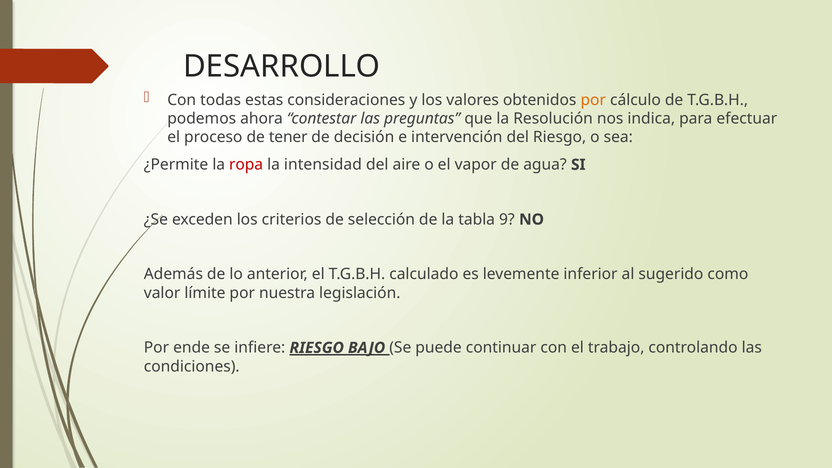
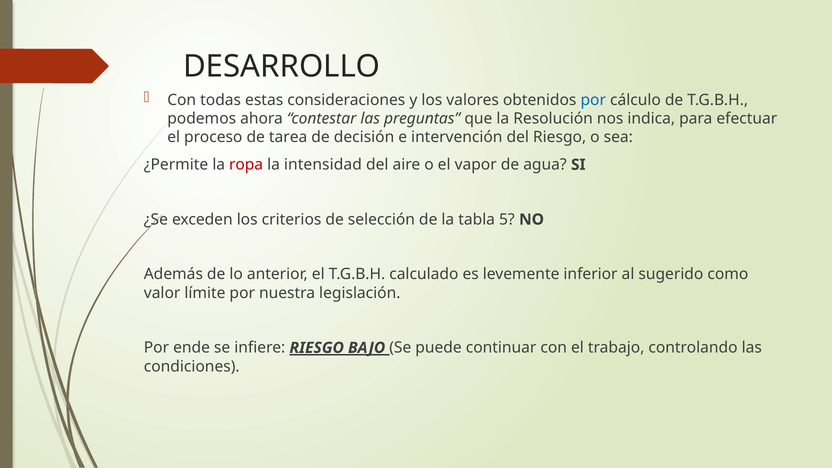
por at (593, 100) colour: orange -> blue
tener: tener -> tarea
9: 9 -> 5
